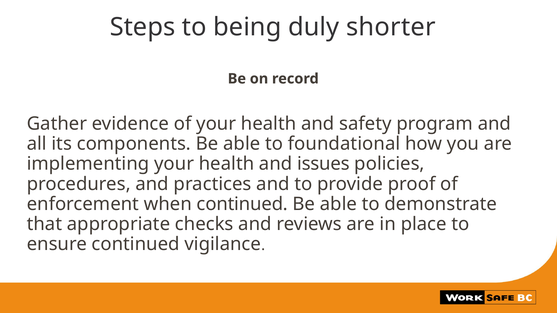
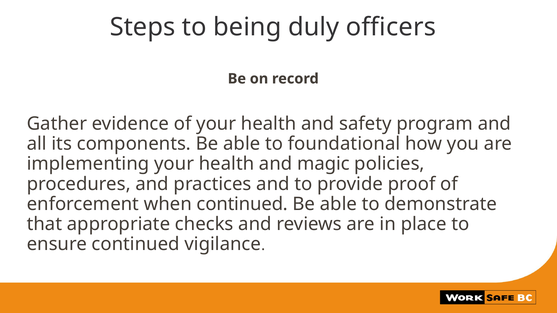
shorter: shorter -> officers
issues: issues -> magic
